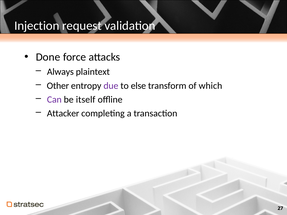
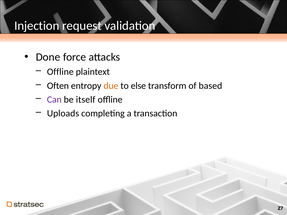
Always at (60, 72): Always -> Offline
Other: Other -> Often
due colour: purple -> orange
which: which -> based
Attacker: Attacker -> Uploads
